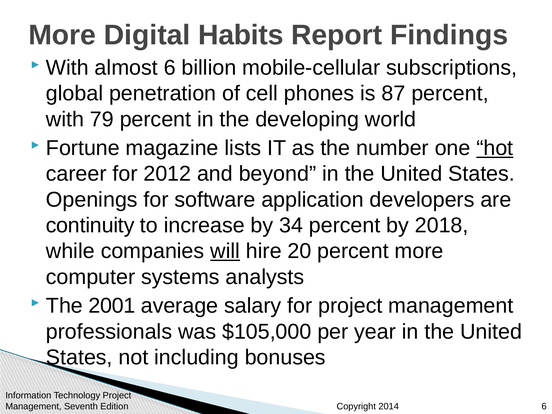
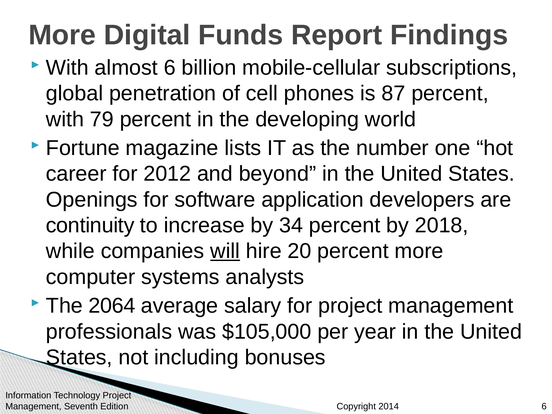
Habits: Habits -> Funds
hot underline: present -> none
2001: 2001 -> 2064
